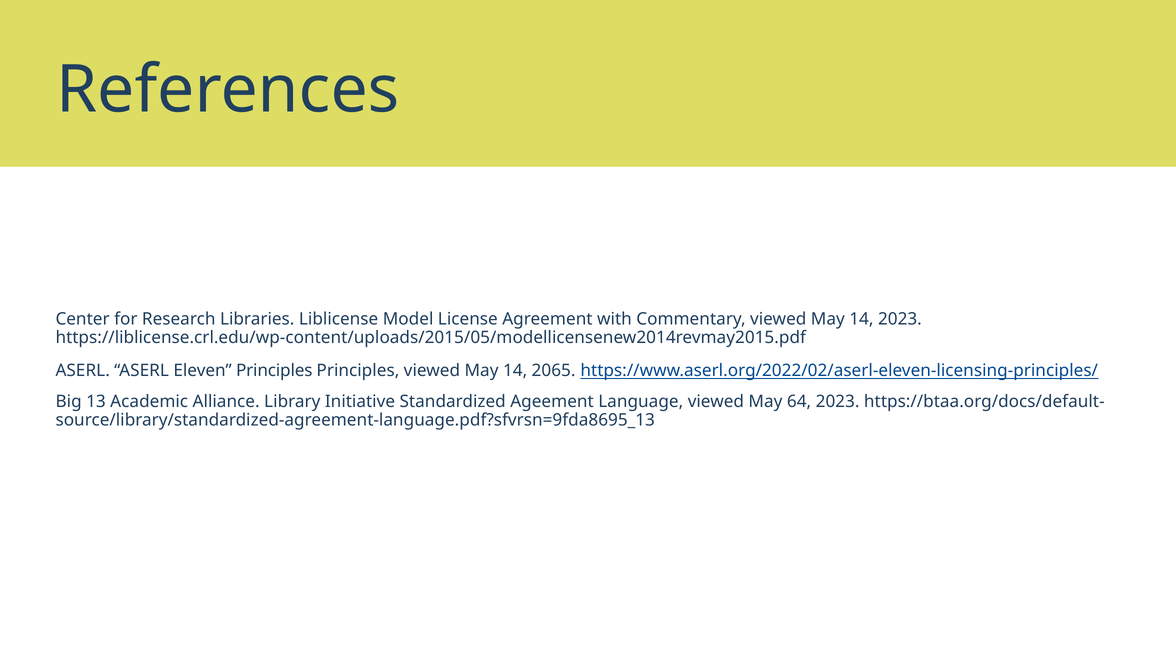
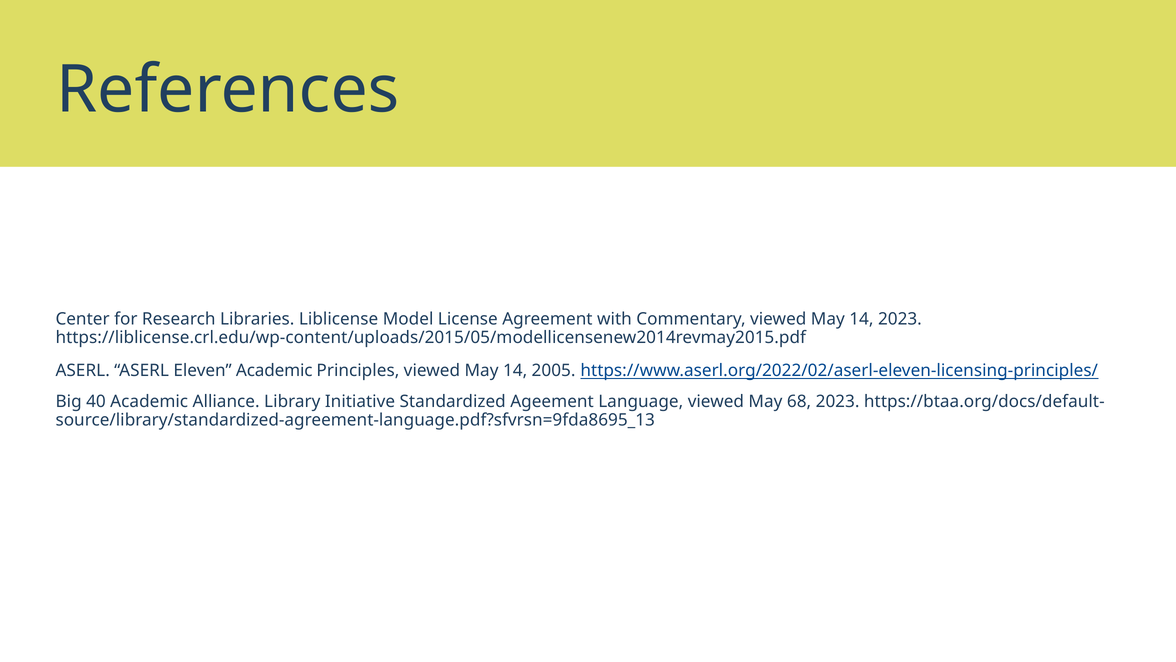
Eleven Principles: Principles -> Academic
2065: 2065 -> 2005
13: 13 -> 40
64: 64 -> 68
